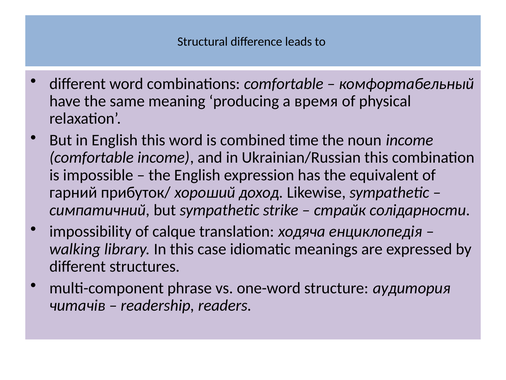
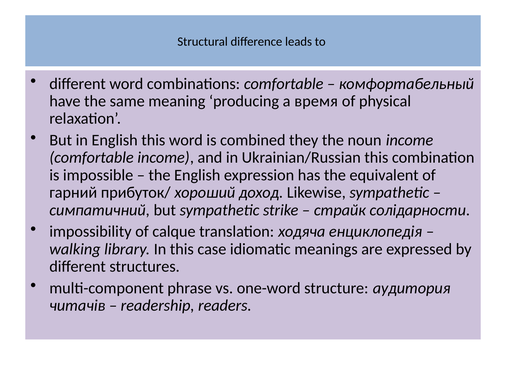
time: time -> they
